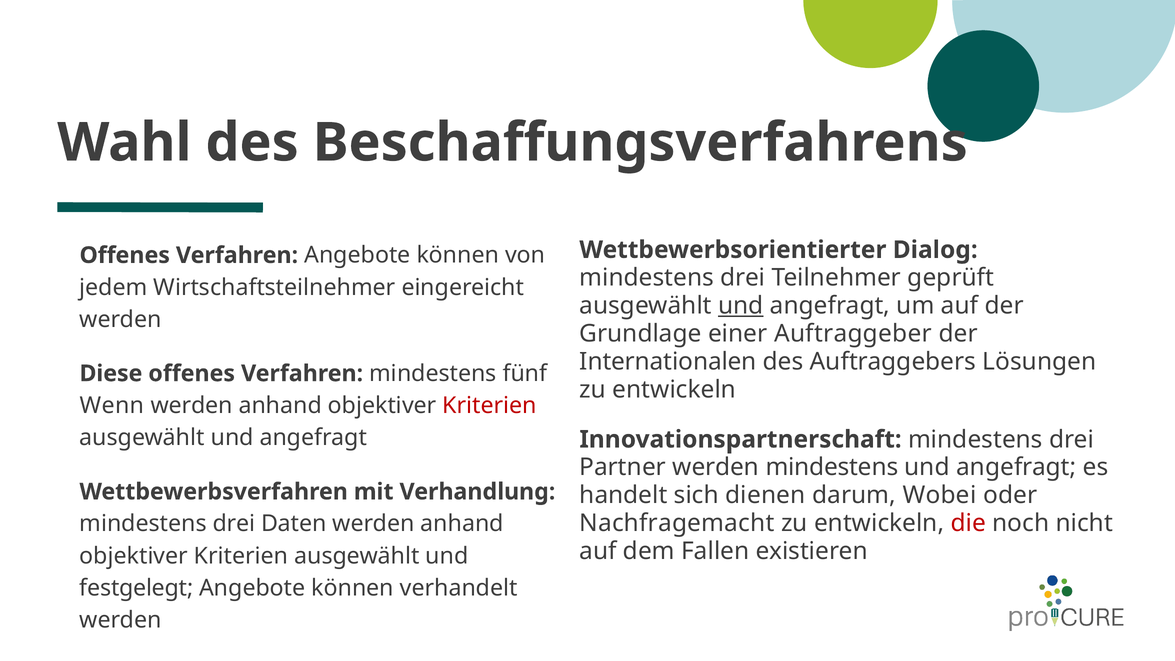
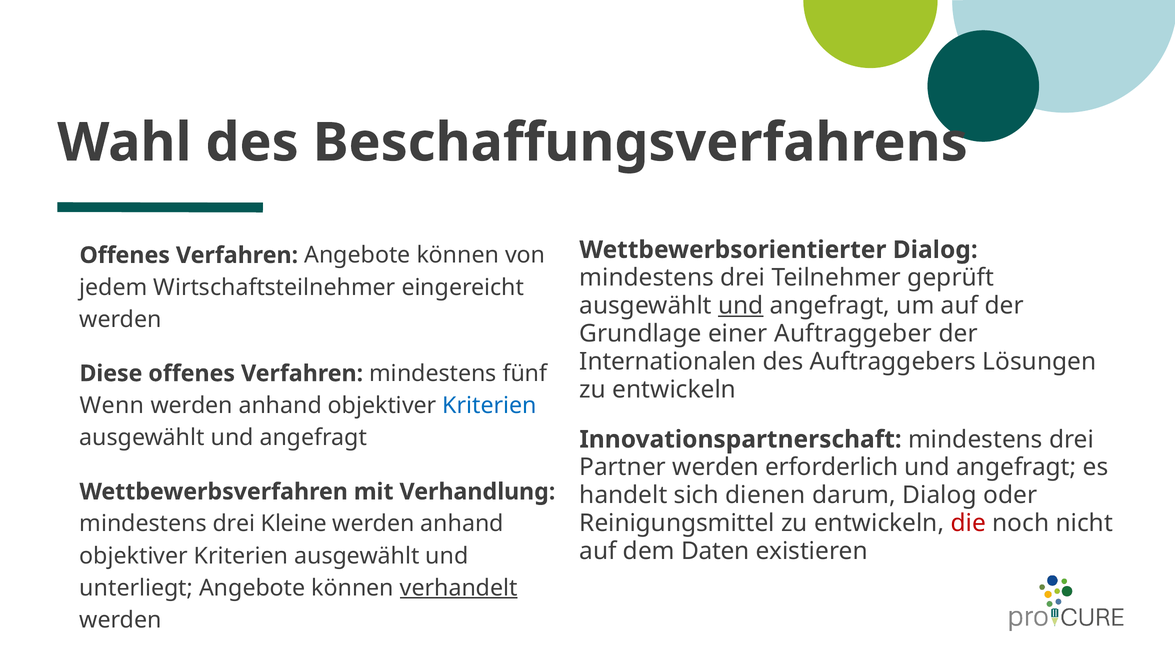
Kriterien at (490, 406) colour: red -> blue
werden mindestens: mindestens -> erforderlich
darum Wobei: Wobei -> Dialog
Nachfragemacht: Nachfragemacht -> Reinigungsmittel
Daten: Daten -> Kleine
Fallen: Fallen -> Daten
festgelegt: festgelegt -> unterliegt
verhandelt underline: none -> present
